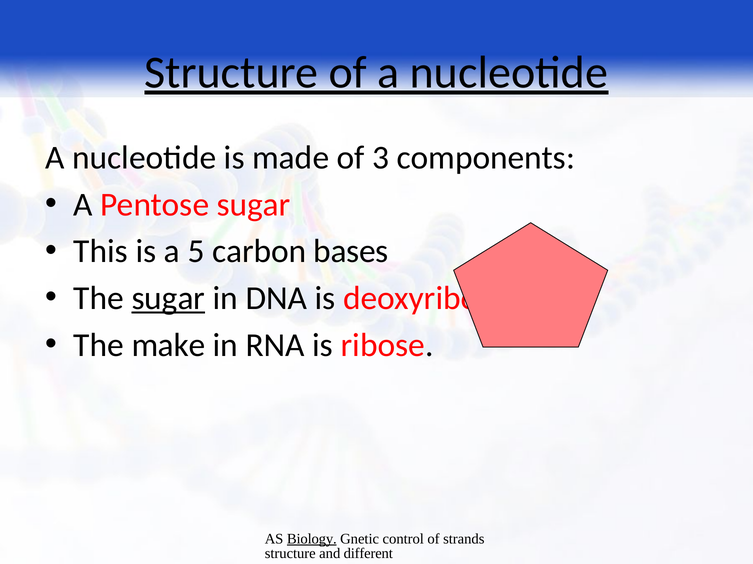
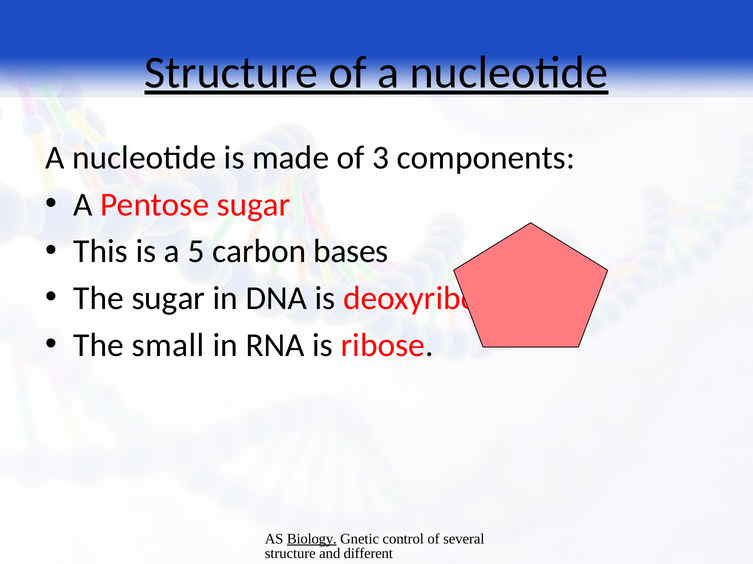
sugar at (168, 299) underline: present -> none
make: make -> small
strands: strands -> several
